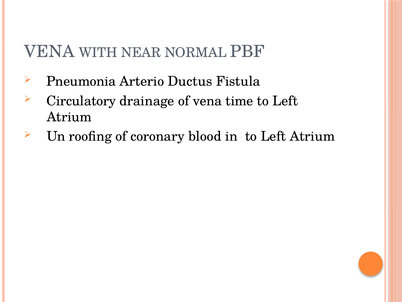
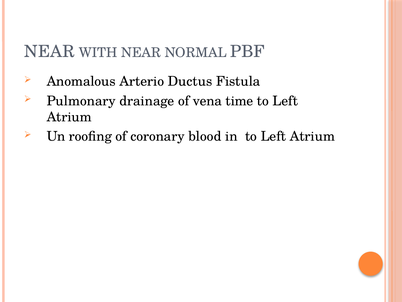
VENA at (49, 51): VENA -> NEAR
Pneumonia: Pneumonia -> Anomalous
Circulatory: Circulatory -> Pulmonary
